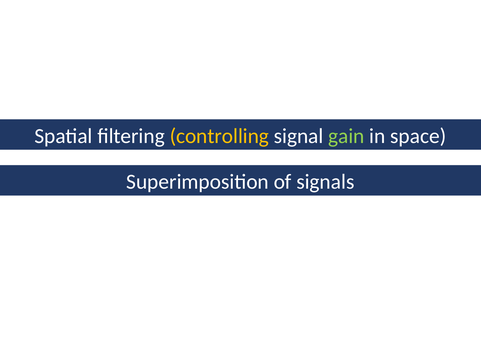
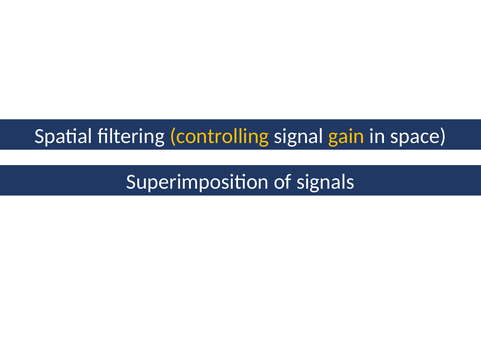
gain colour: light green -> yellow
